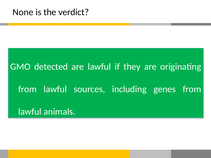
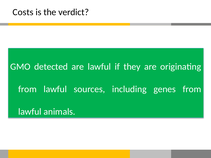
None: None -> Costs
